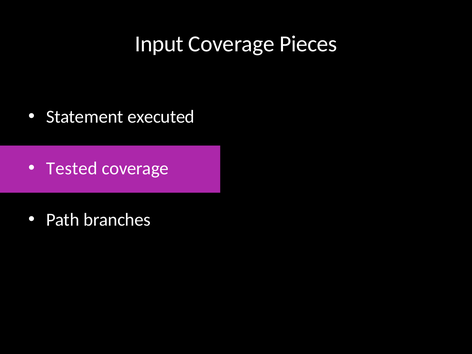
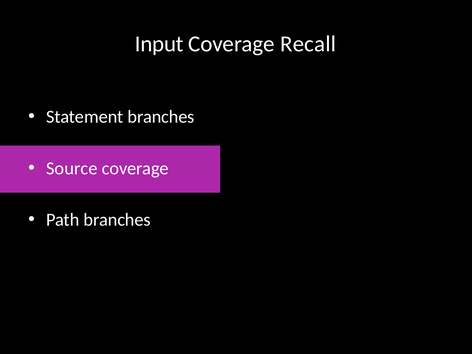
Pieces: Pieces -> Recall
Statement executed: executed -> branches
Tested: Tested -> Source
